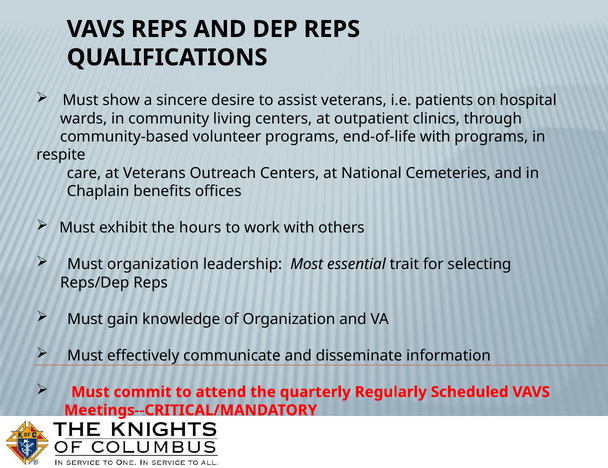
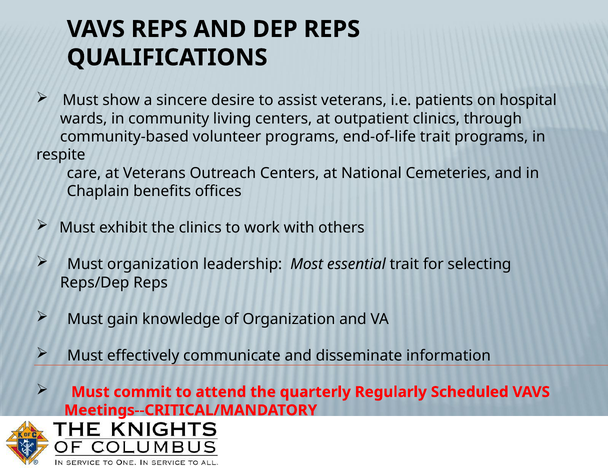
end-of-life with: with -> trait
the hours: hours -> clinics
